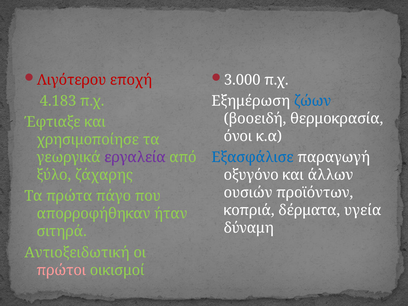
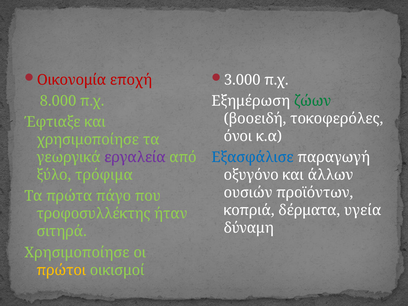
Λιγότερου: Λιγότερου -> Οικονομία
4.183: 4.183 -> 8.000
ζώων colour: blue -> green
θερμοκρασία: θερμοκρασία -> τοκοφερόλες
ζάχαρης: ζάχαρης -> τρόφιμα
απορροφήθηκαν: απορροφήθηκαν -> τροφοσυλλέκτης
Αντιοξειδωτική at (77, 253): Αντιοξειδωτική -> Χρησιμοποίησε
πρώτοι colour: pink -> yellow
